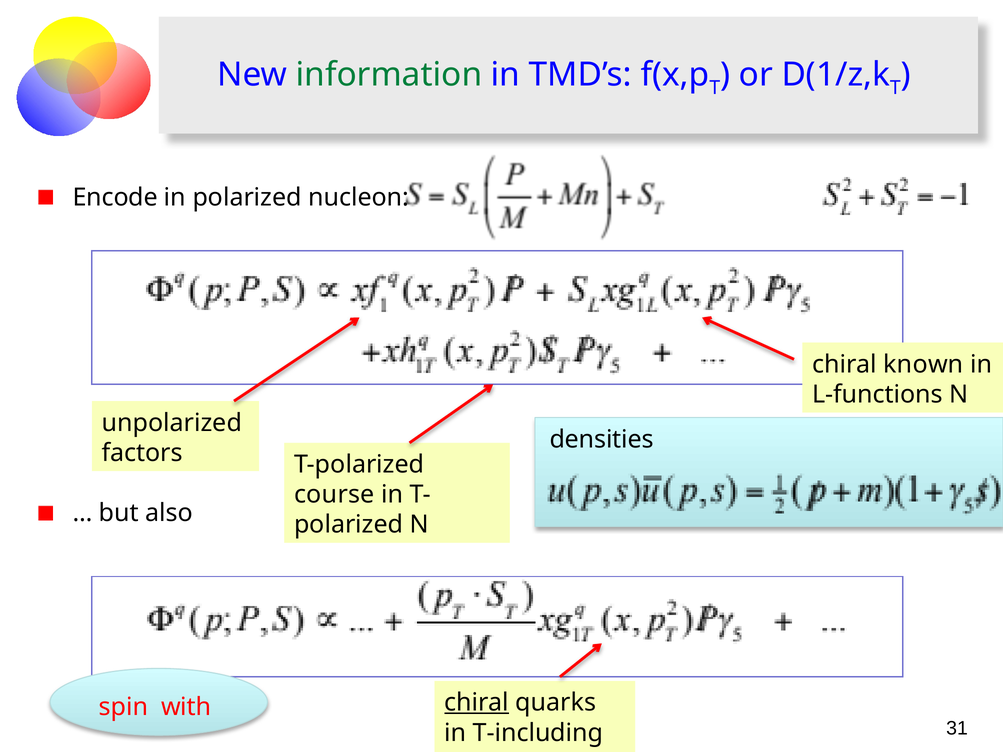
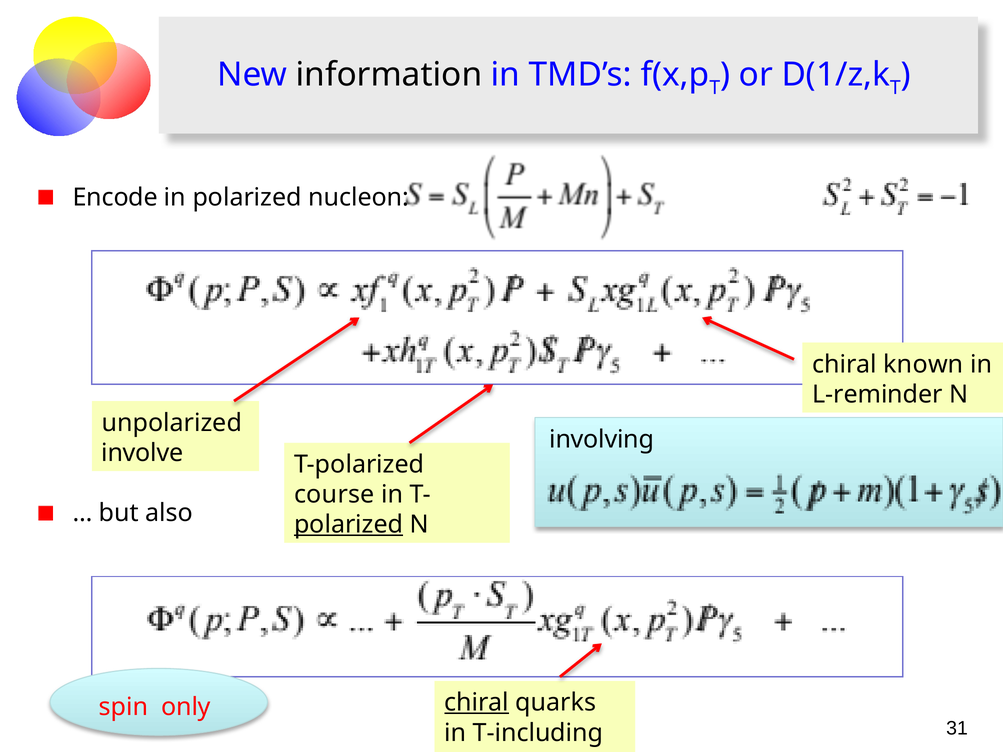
information colour: green -> black
L-functions: L-functions -> L-reminder
densities: densities -> involving
factors: factors -> involve
polarized at (349, 525) underline: none -> present
with: with -> only
